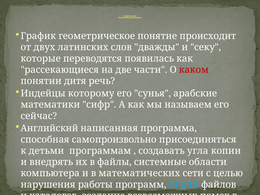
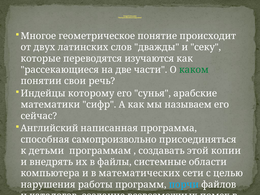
График: График -> Многое
появилась: появилась -> изучаются
каком colour: red -> green
дитя: дитя -> свои
угла: угла -> этой
